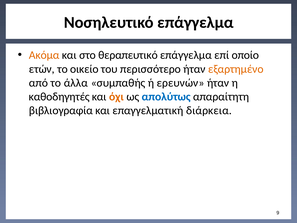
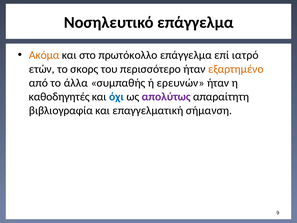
θεραπευτικό: θεραπευτικό -> πρωτόκολλο
οποίο: οποίο -> ιατρό
οικείο: οικείο -> σκορς
όχι colour: orange -> blue
απολύτως colour: blue -> purple
διάρκεια: διάρκεια -> σήμανση
